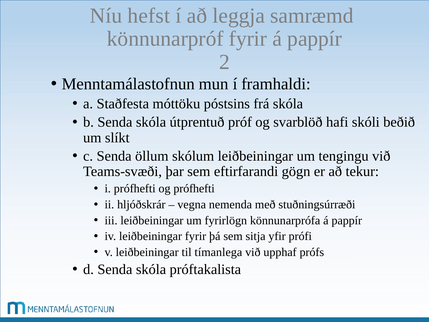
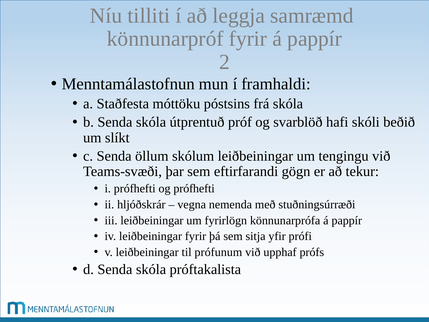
hefst: hefst -> tilliti
tímanlega: tímanlega -> prófunum
